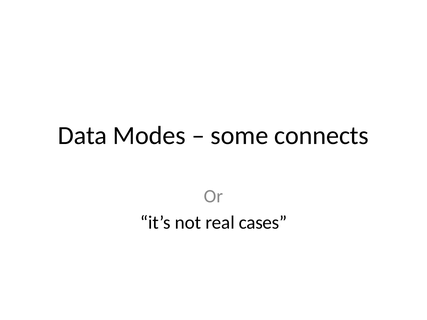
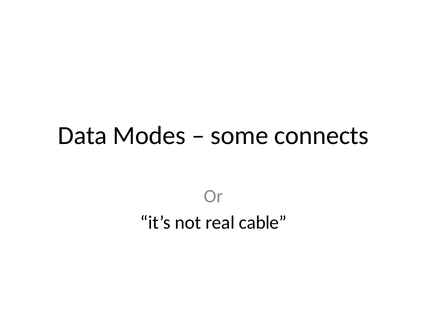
cases: cases -> cable
